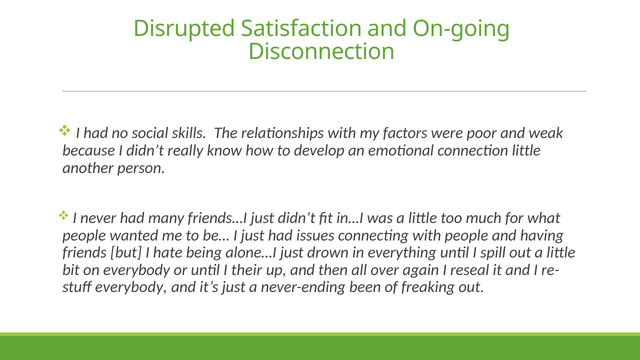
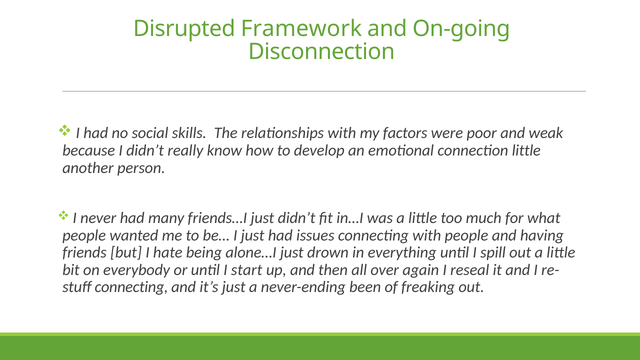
Satisfaction: Satisfaction -> Framework
their: their -> start
everybody at (131, 287): everybody -> connecting
